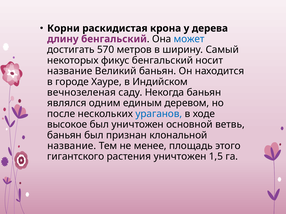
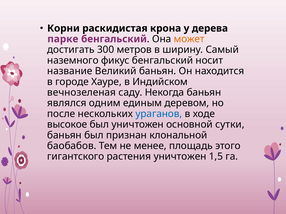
длину: длину -> парке
может colour: blue -> orange
570: 570 -> 300
некоторых: некоторых -> наземного
ветвь: ветвь -> сутки
название at (72, 146): название -> баобабов
